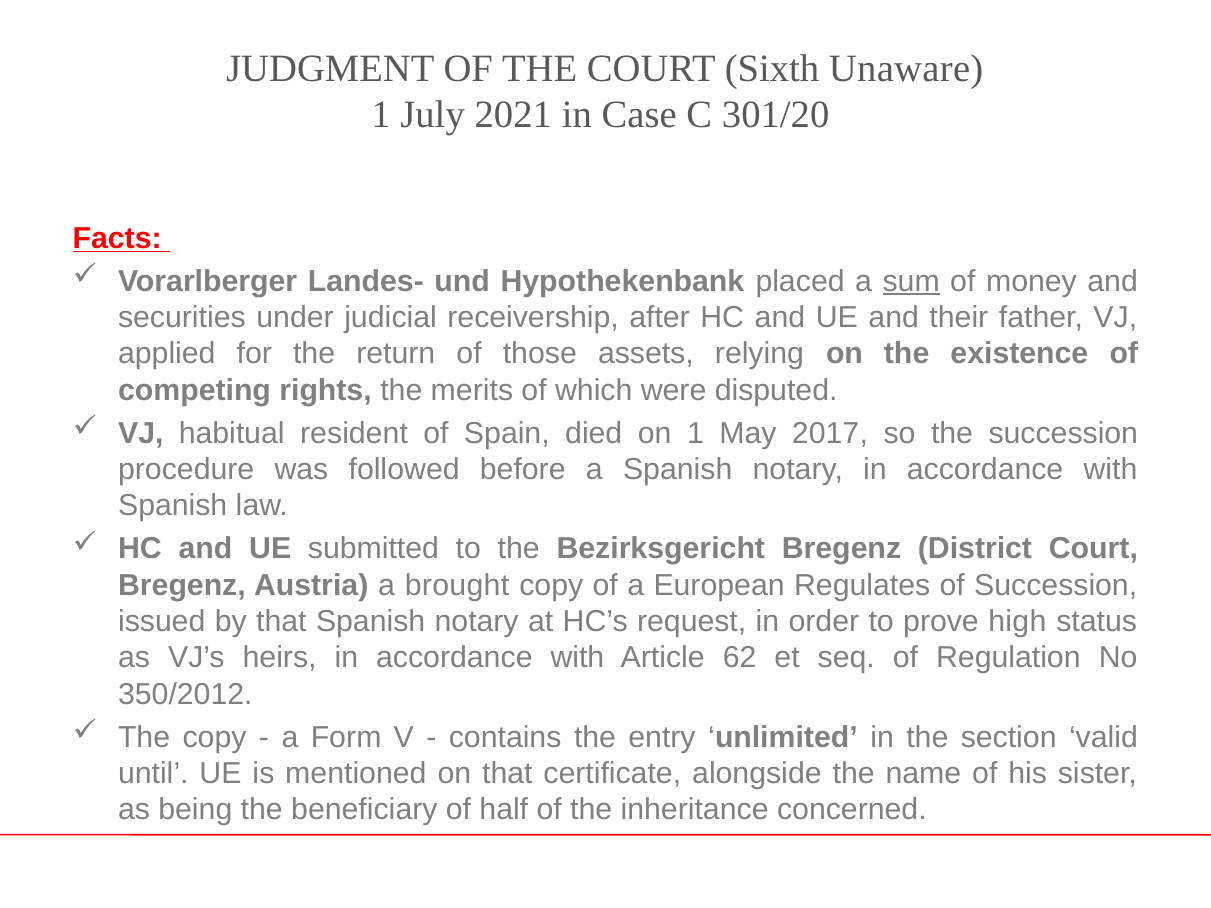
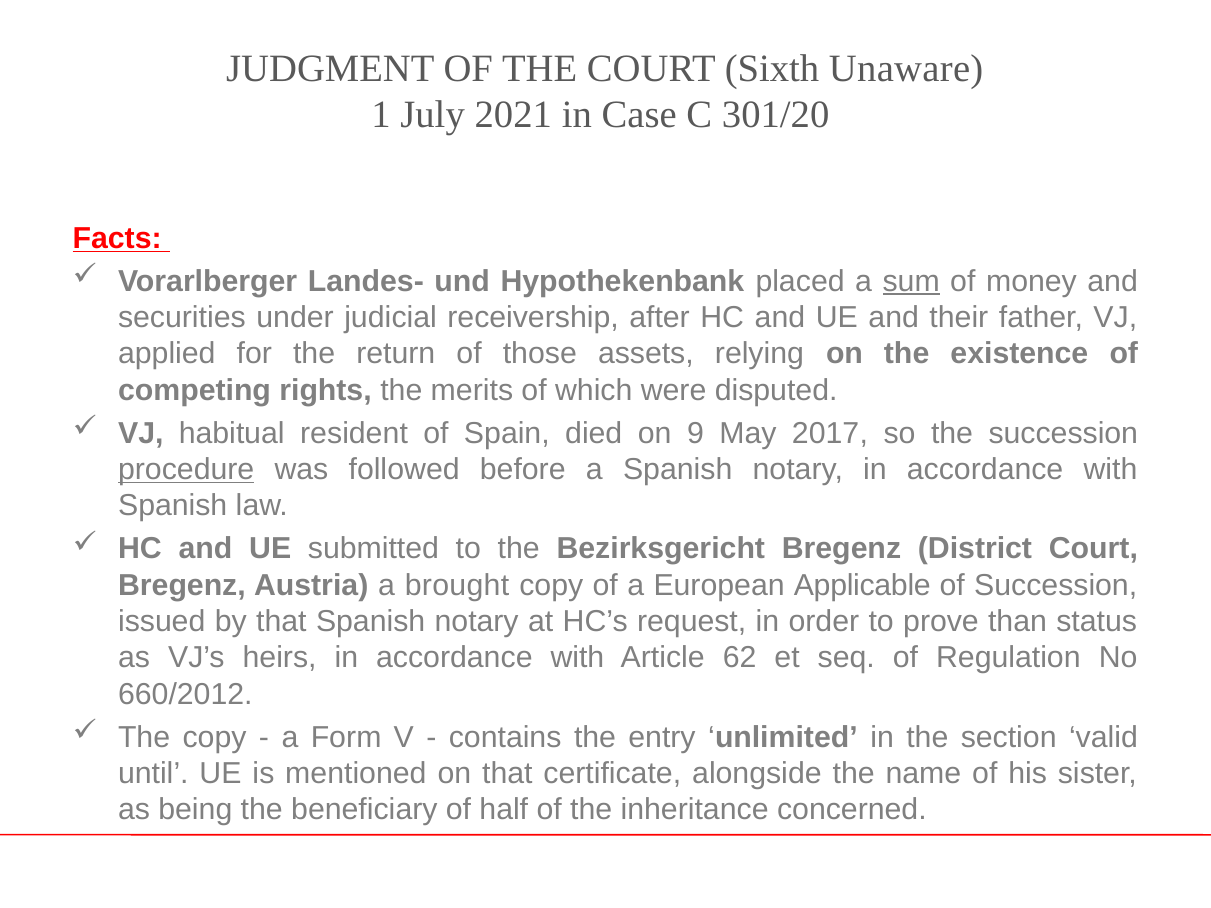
on 1: 1 -> 9
procedure underline: none -> present
Regulates: Regulates -> Applicable
high: high -> than
350/2012: 350/2012 -> 660/2012
